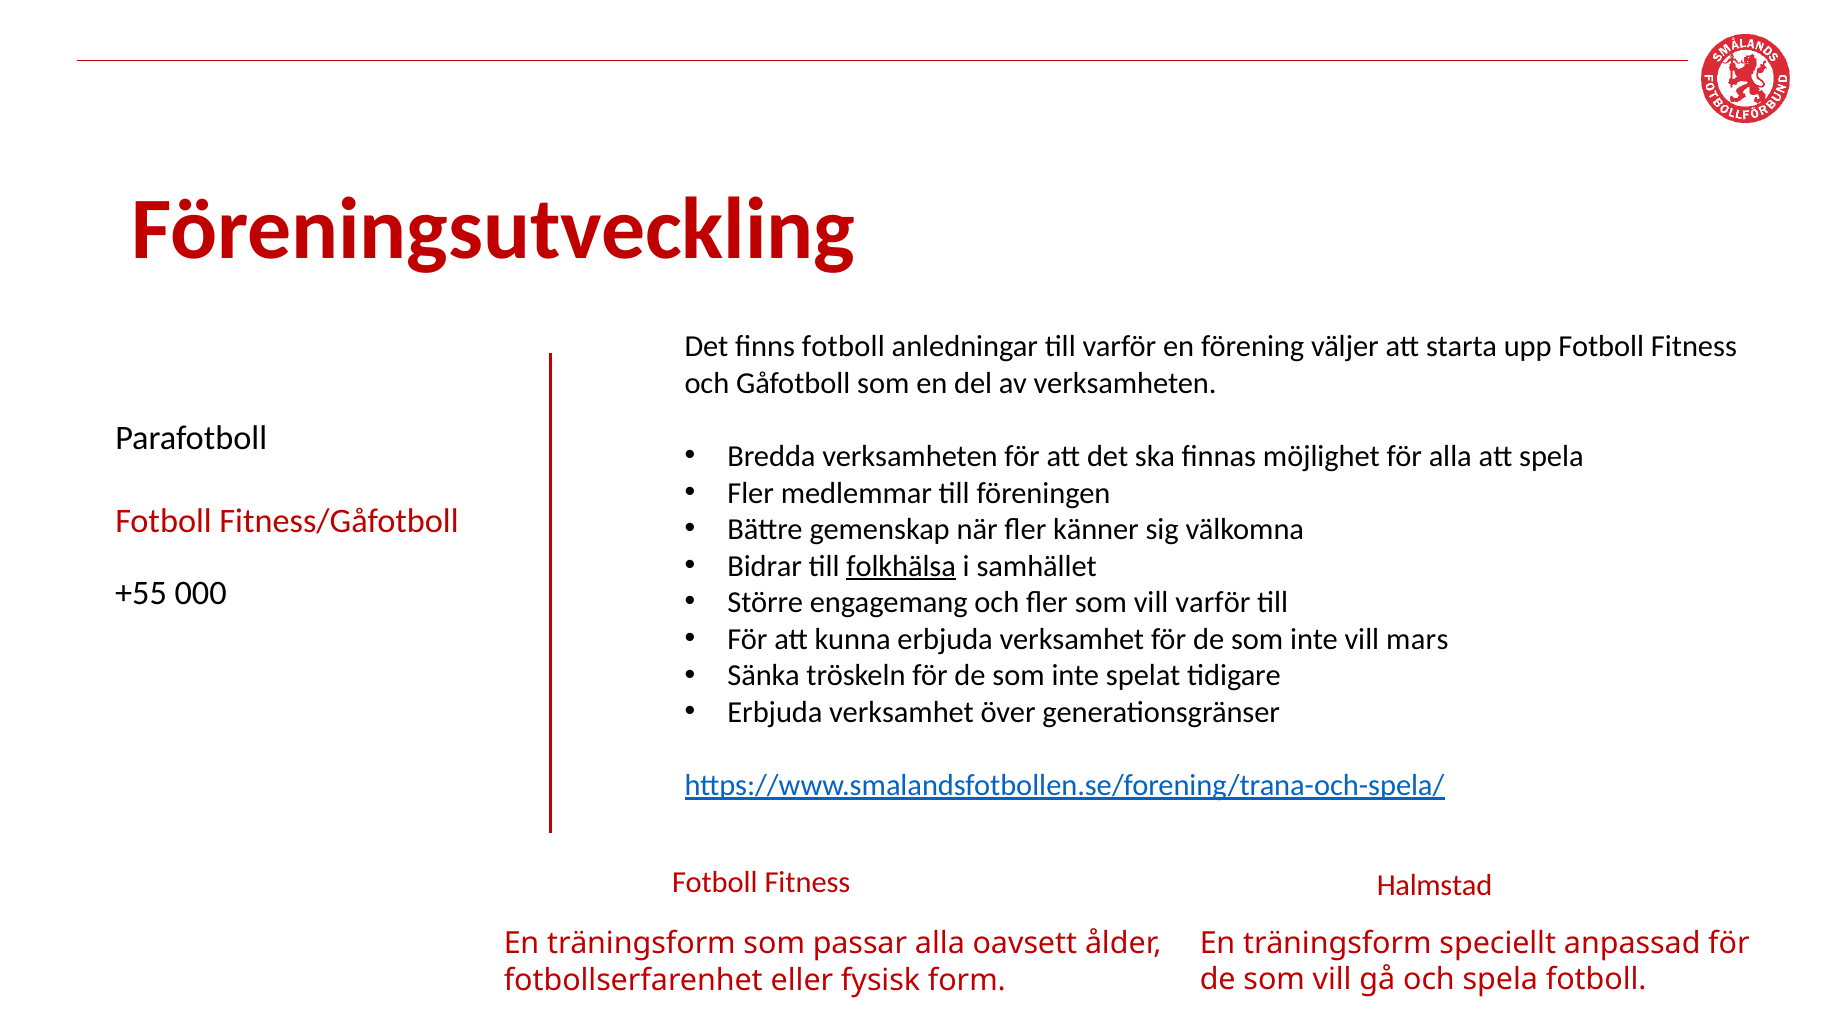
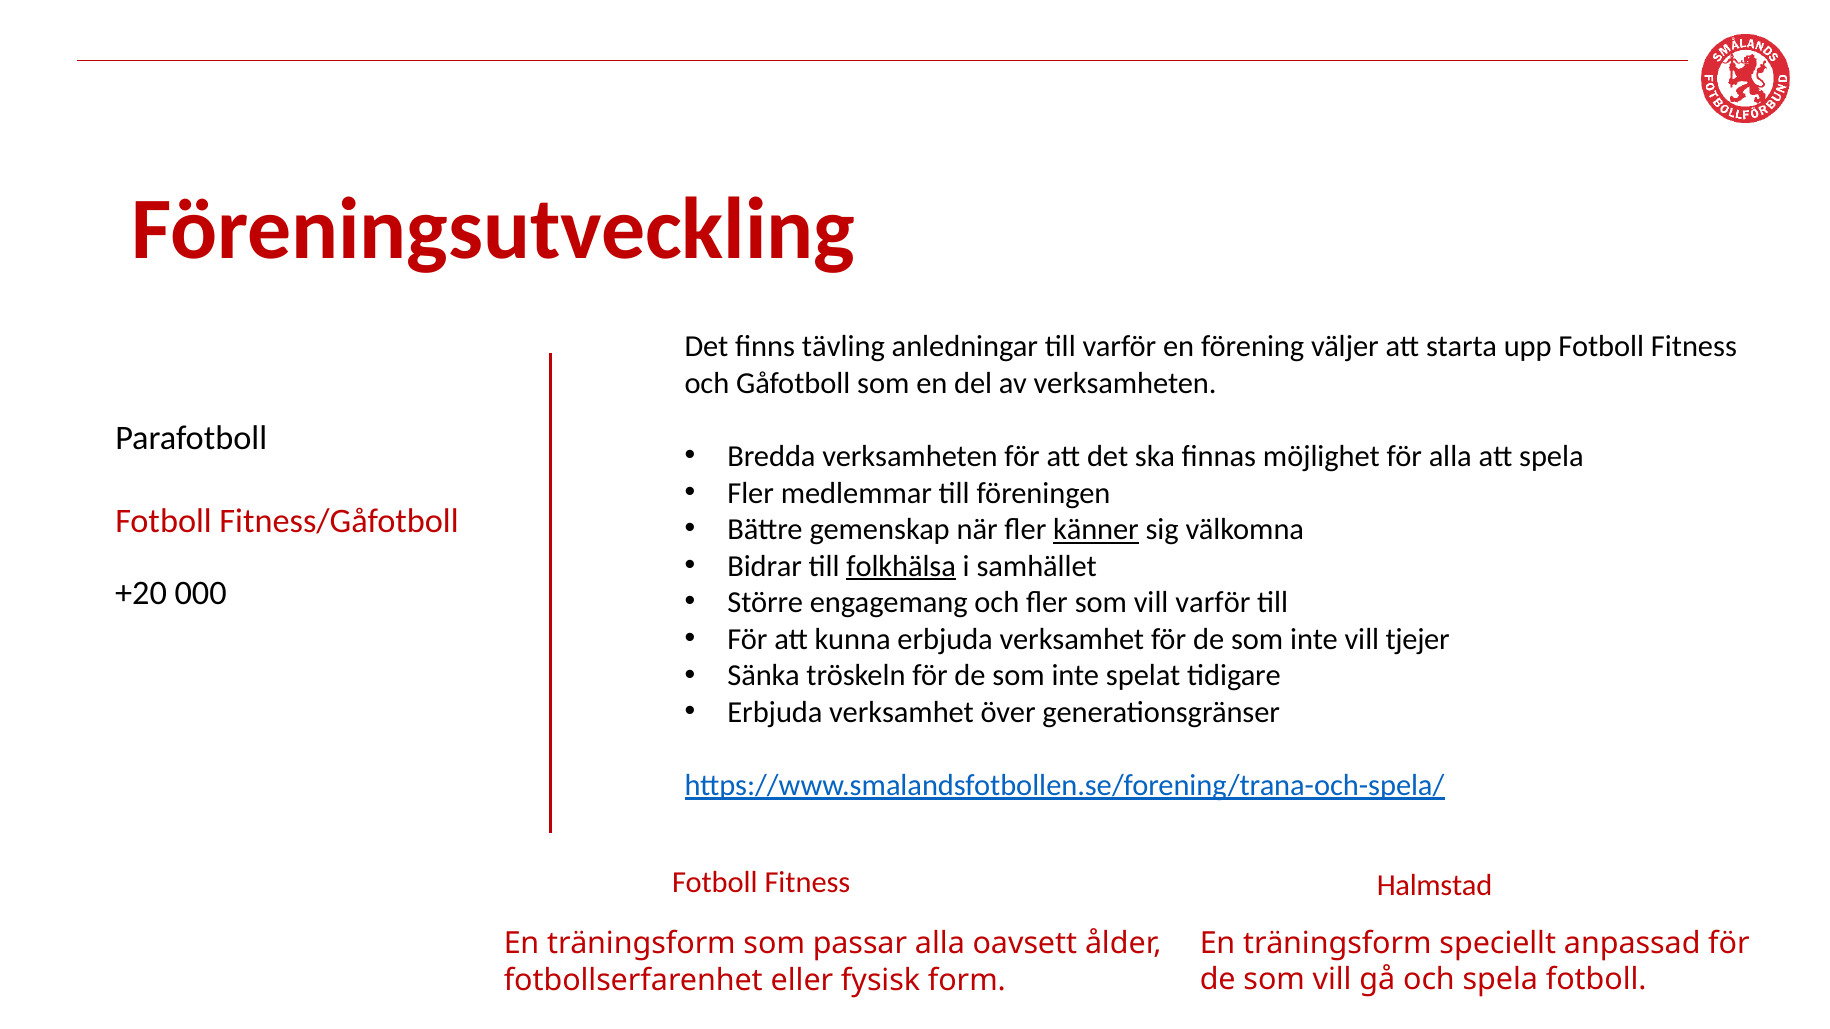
finns fotboll: fotboll -> tävling
känner underline: none -> present
+55: +55 -> +20
mars: mars -> tjejer
